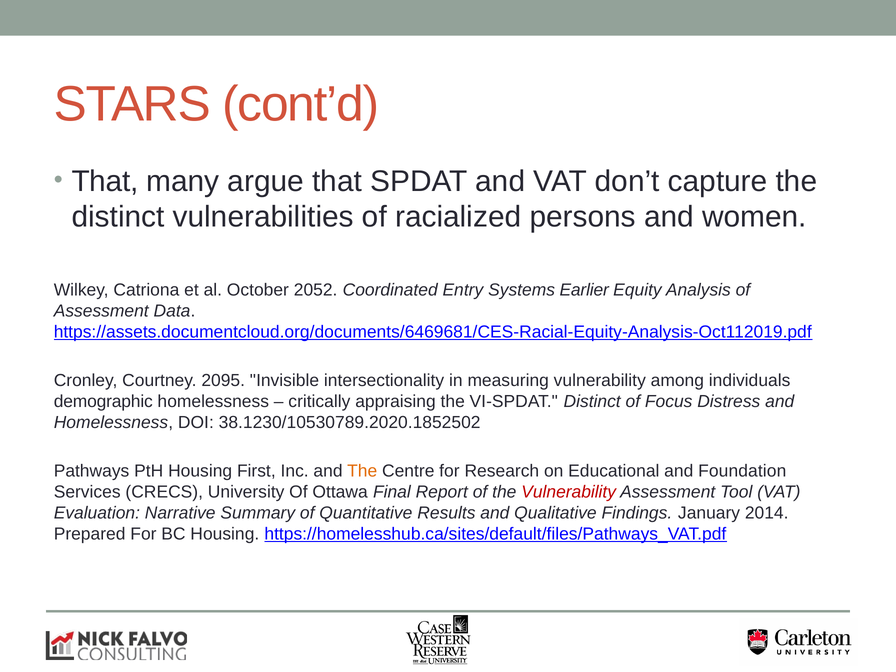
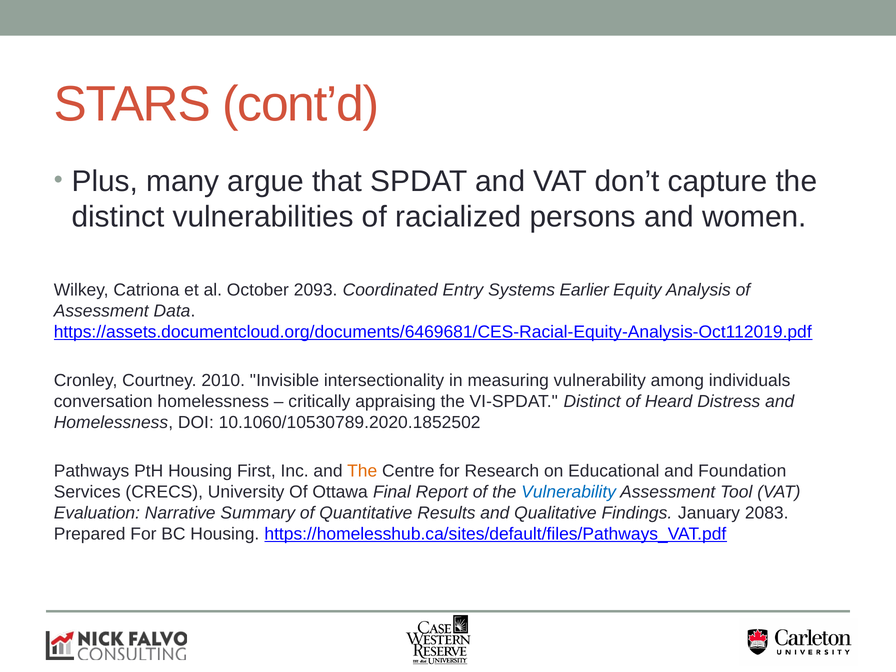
That at (105, 181): That -> Plus
2052: 2052 -> 2093
2095: 2095 -> 2010
demographic: demographic -> conversation
Focus: Focus -> Heard
38.1230/10530789.2020.1852502: 38.1230/10530789.2020.1852502 -> 10.1060/10530789.2020.1852502
Vulnerability at (569, 492) colour: red -> blue
2014: 2014 -> 2083
